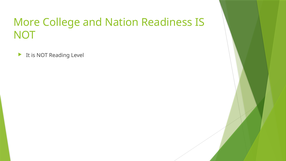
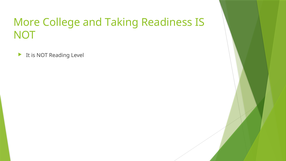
Nation: Nation -> Taking
